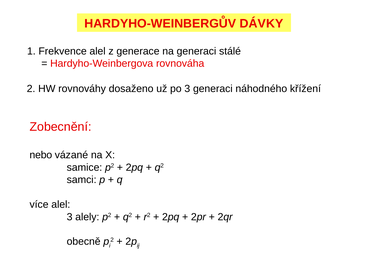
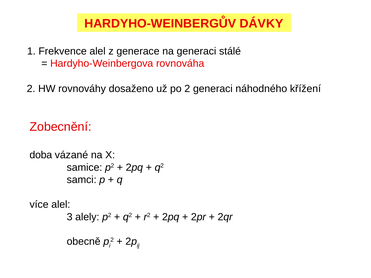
po 3: 3 -> 2
nebo: nebo -> doba
